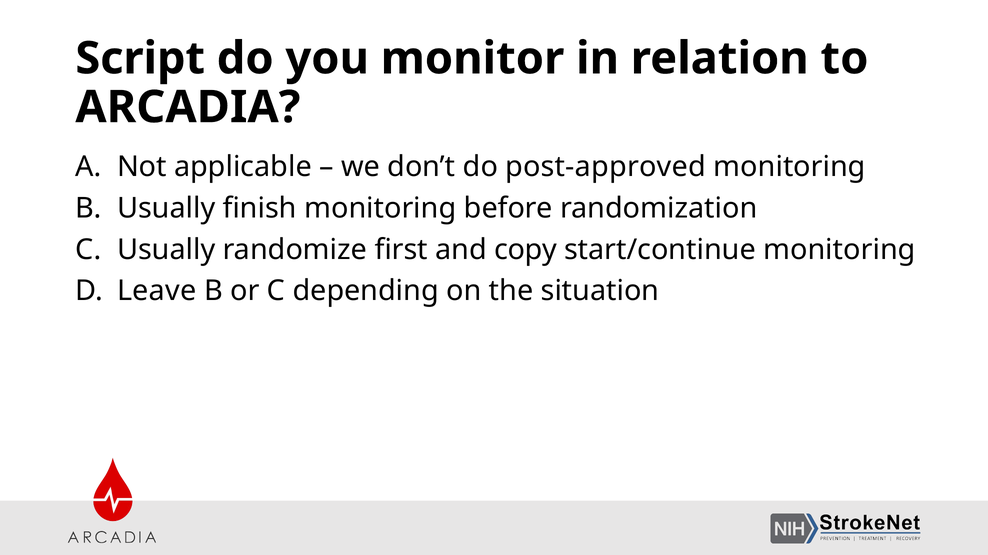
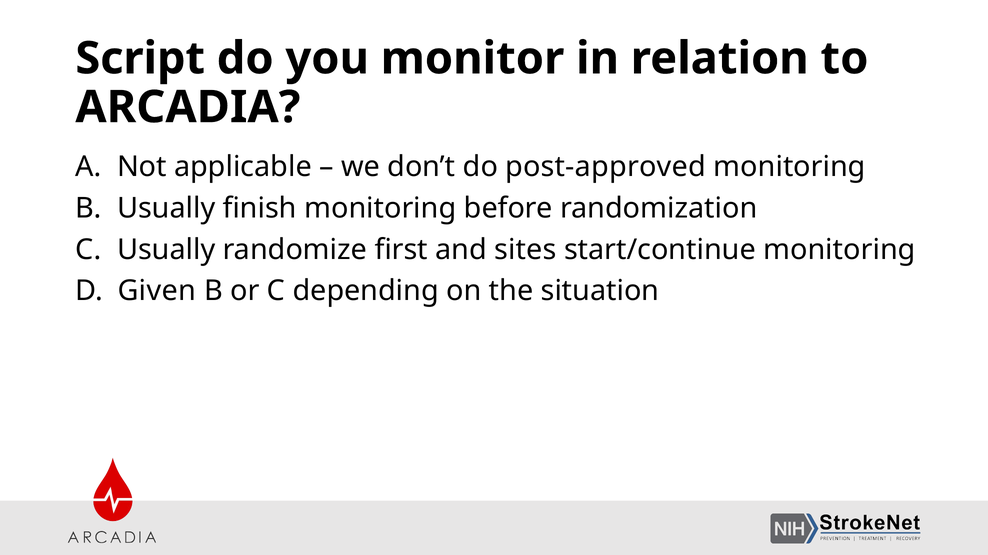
copy: copy -> sites
Leave: Leave -> Given
